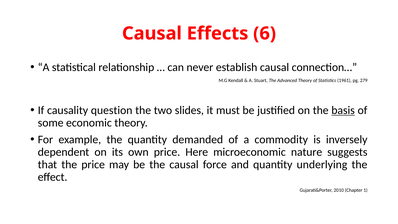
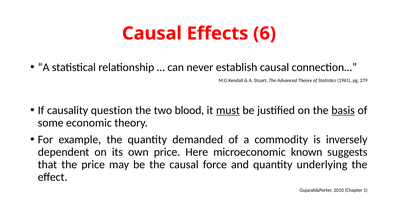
slides: slides -> blood
must underline: none -> present
nature: nature -> known
